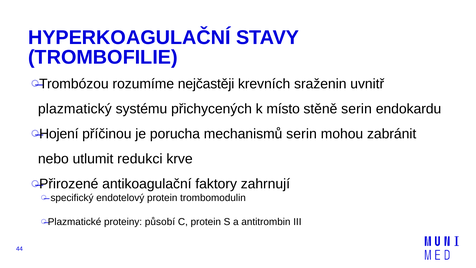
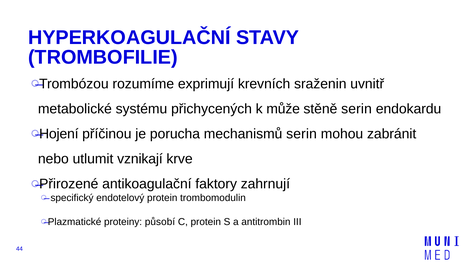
nejčastěji: nejčastěji -> exprimují
plazmatický: plazmatický -> metabolické
místo: místo -> může
redukci: redukci -> vznikají
